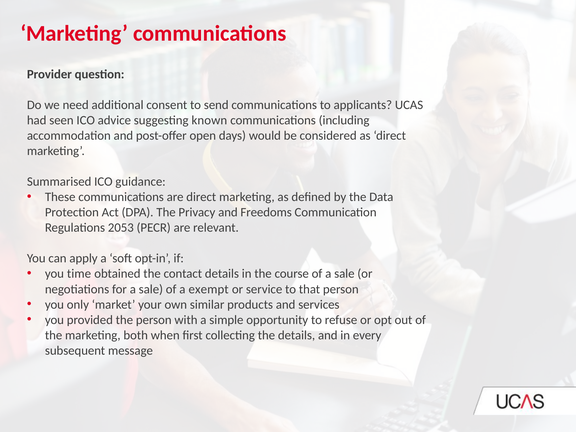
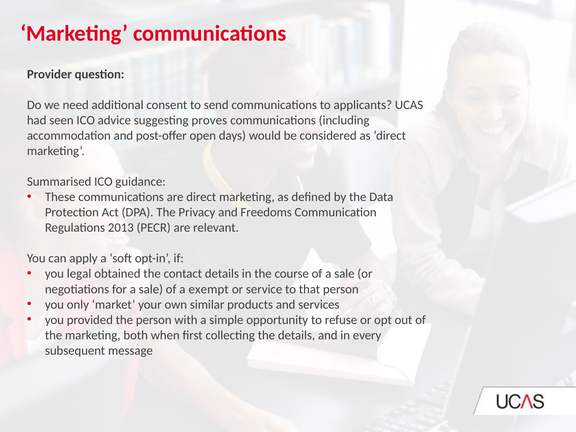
known: known -> proves
2053: 2053 -> 2013
time: time -> legal
